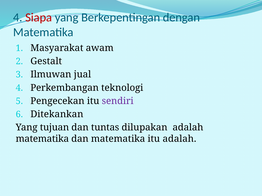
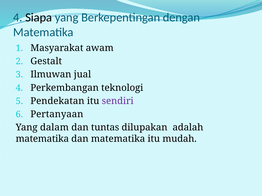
Siapa colour: red -> black
Pengecekan: Pengecekan -> Pendekatan
Ditekankan: Ditekankan -> Pertanyaan
tujuan: tujuan -> dalam
itu adalah: adalah -> mudah
